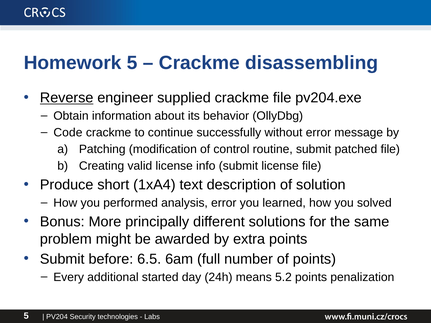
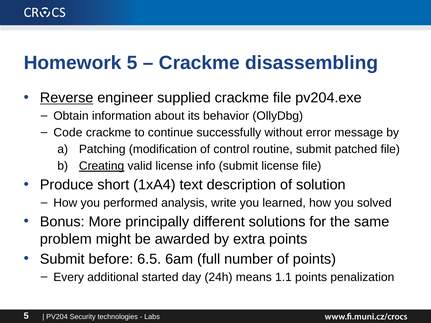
Creating underline: none -> present
analysis error: error -> write
5.2: 5.2 -> 1.1
